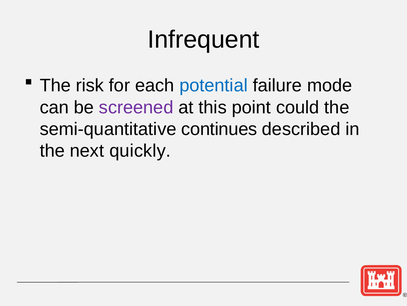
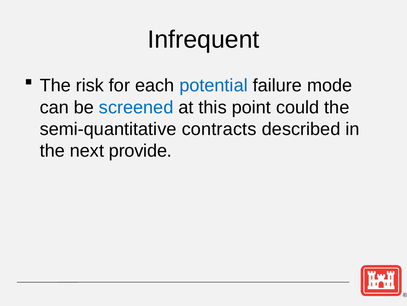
screened colour: purple -> blue
continues: continues -> contracts
quickly: quickly -> provide
